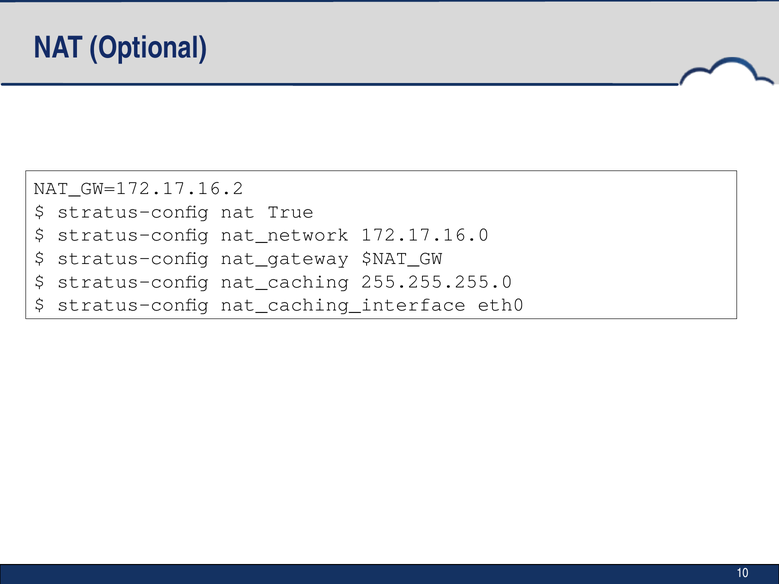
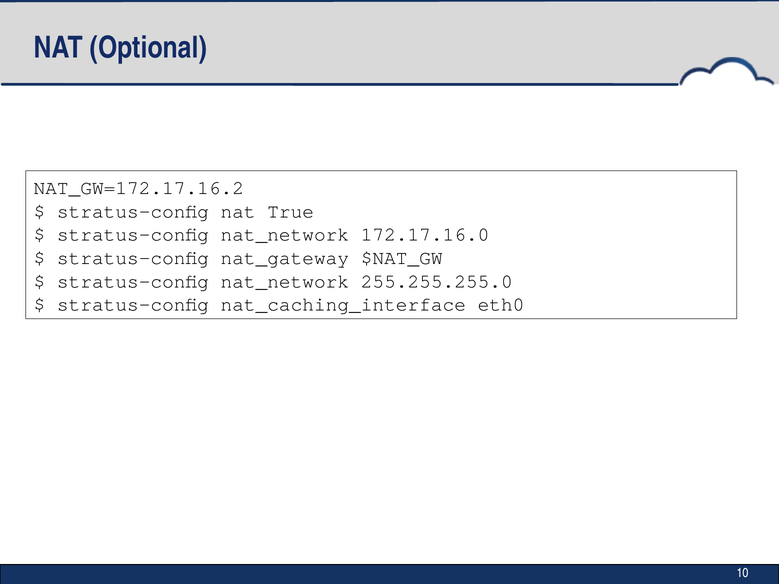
nat_caching at (285, 281): nat_caching -> nat_network
